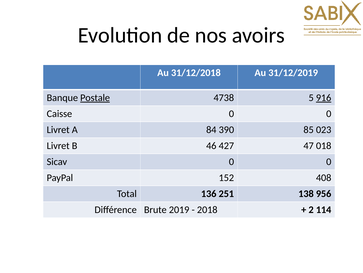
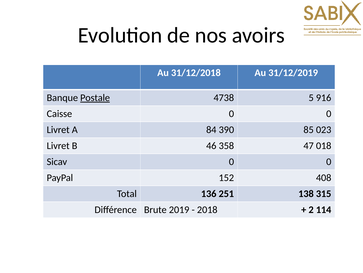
916 underline: present -> none
427: 427 -> 358
956: 956 -> 315
